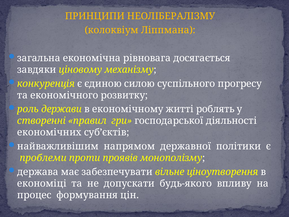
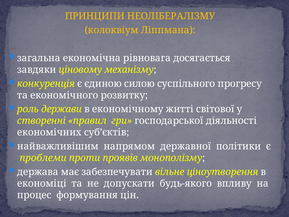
роблять: роблять -> світової
